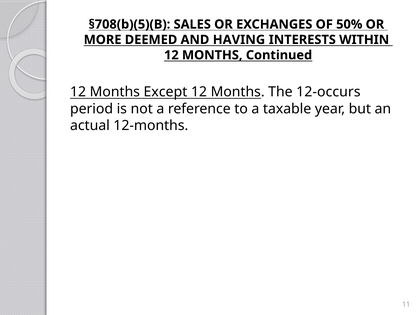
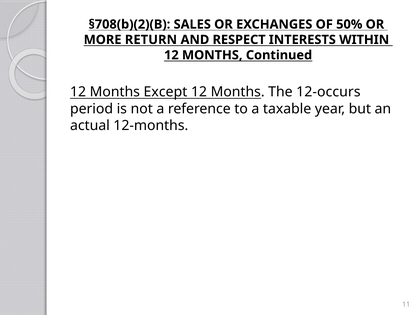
§708(b)(5)(B: §708(b)(5)(B -> §708(b)(2)(B
DEEMED: DEEMED -> RETURN
HAVING: HAVING -> RESPECT
